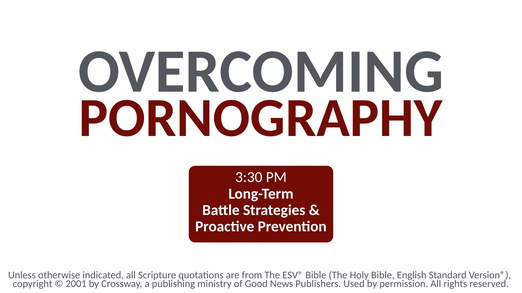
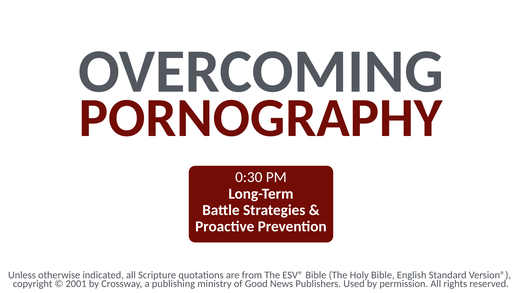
3:30: 3:30 -> 0:30
